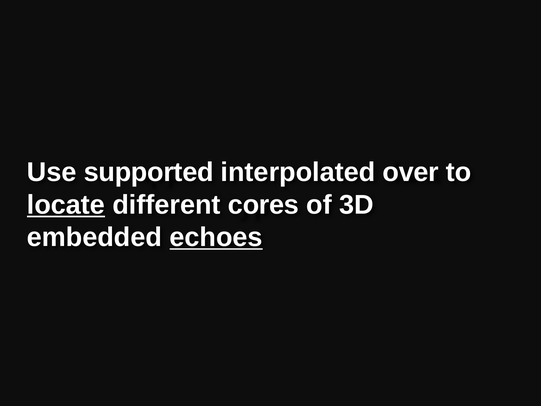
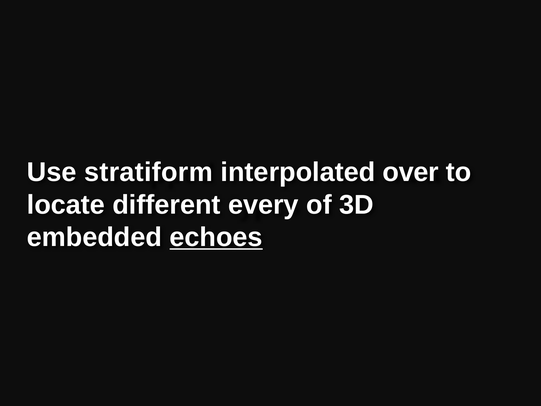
supported: supported -> stratiform
locate underline: present -> none
cores: cores -> every
